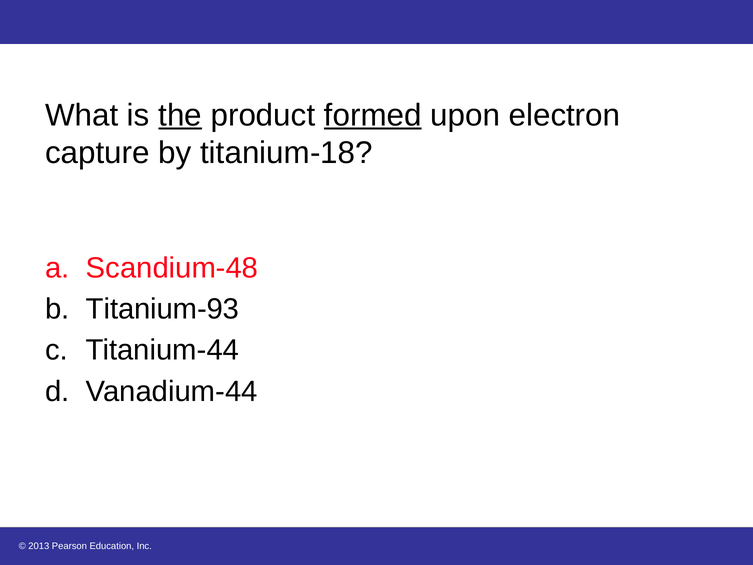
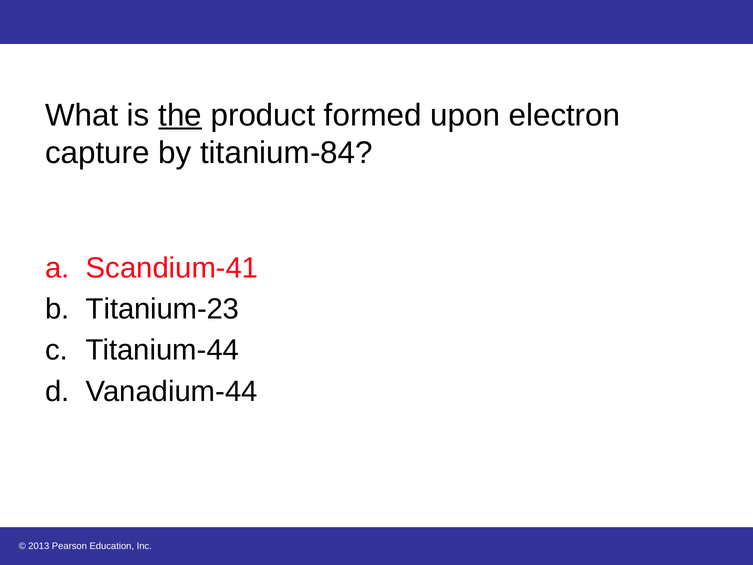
formed underline: present -> none
titanium-18: titanium-18 -> titanium-84
Scandium-48: Scandium-48 -> Scandium-41
Titanium-93: Titanium-93 -> Titanium-23
